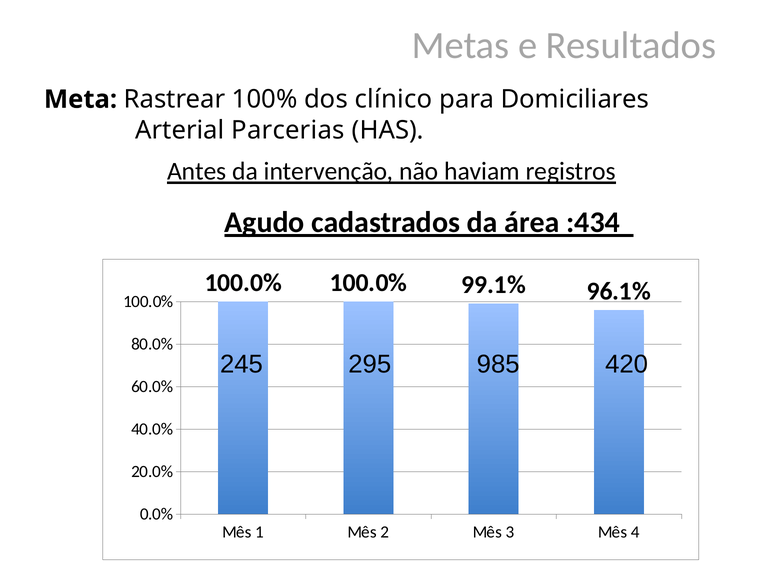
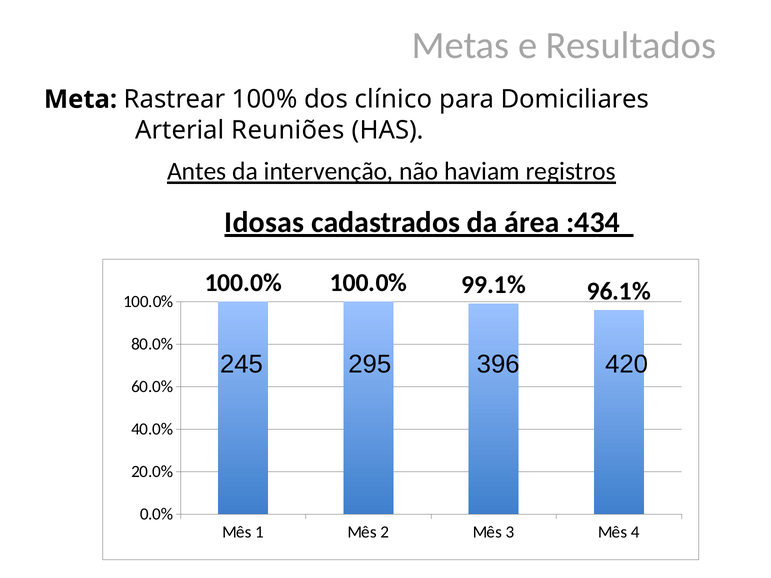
Parcerias: Parcerias -> Reuniões
Agudo: Agudo -> Idosas
985: 985 -> 396
